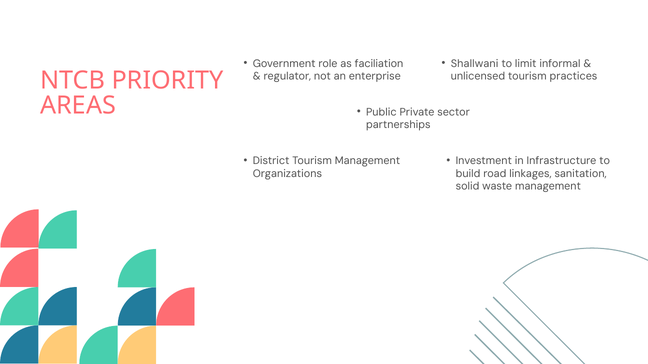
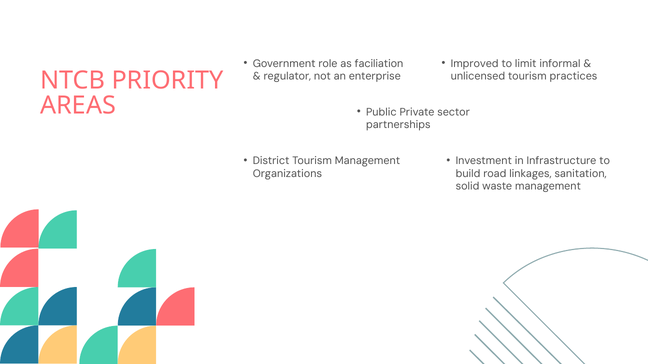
Shallwani: Shallwani -> Improved
